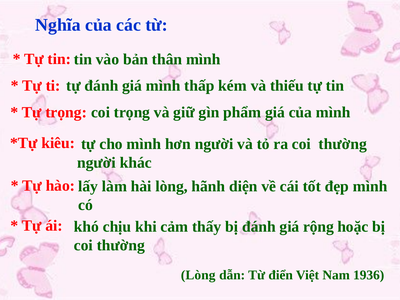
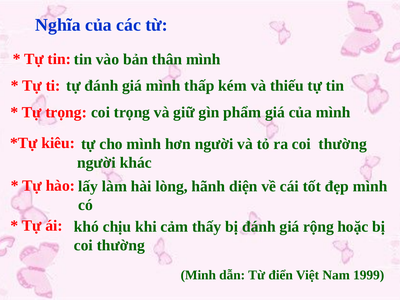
Lòng at (198, 275): Lòng -> Minh
1936: 1936 -> 1999
